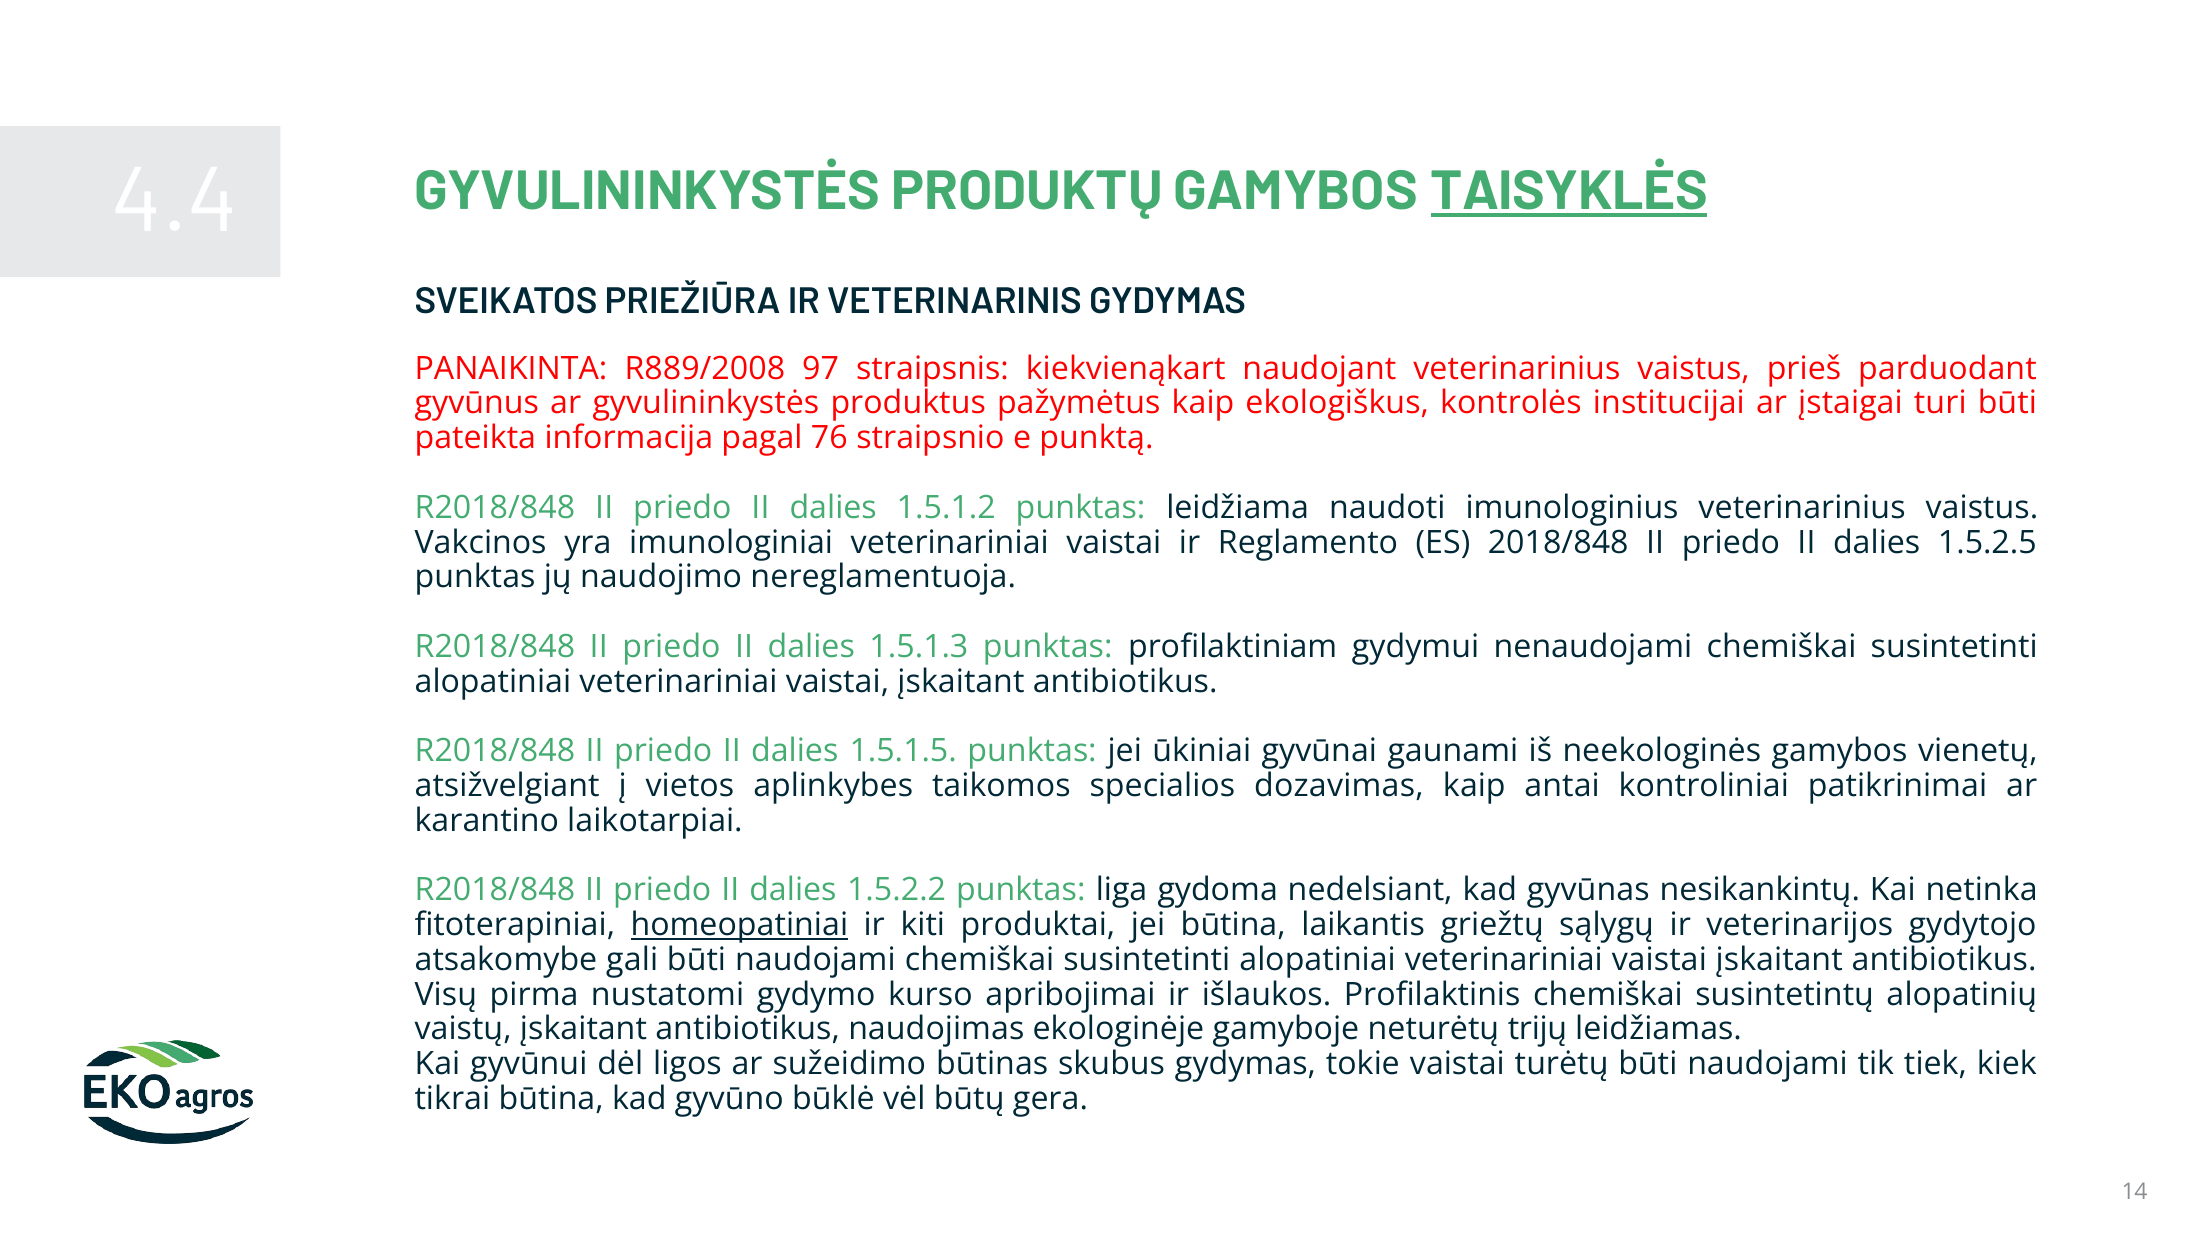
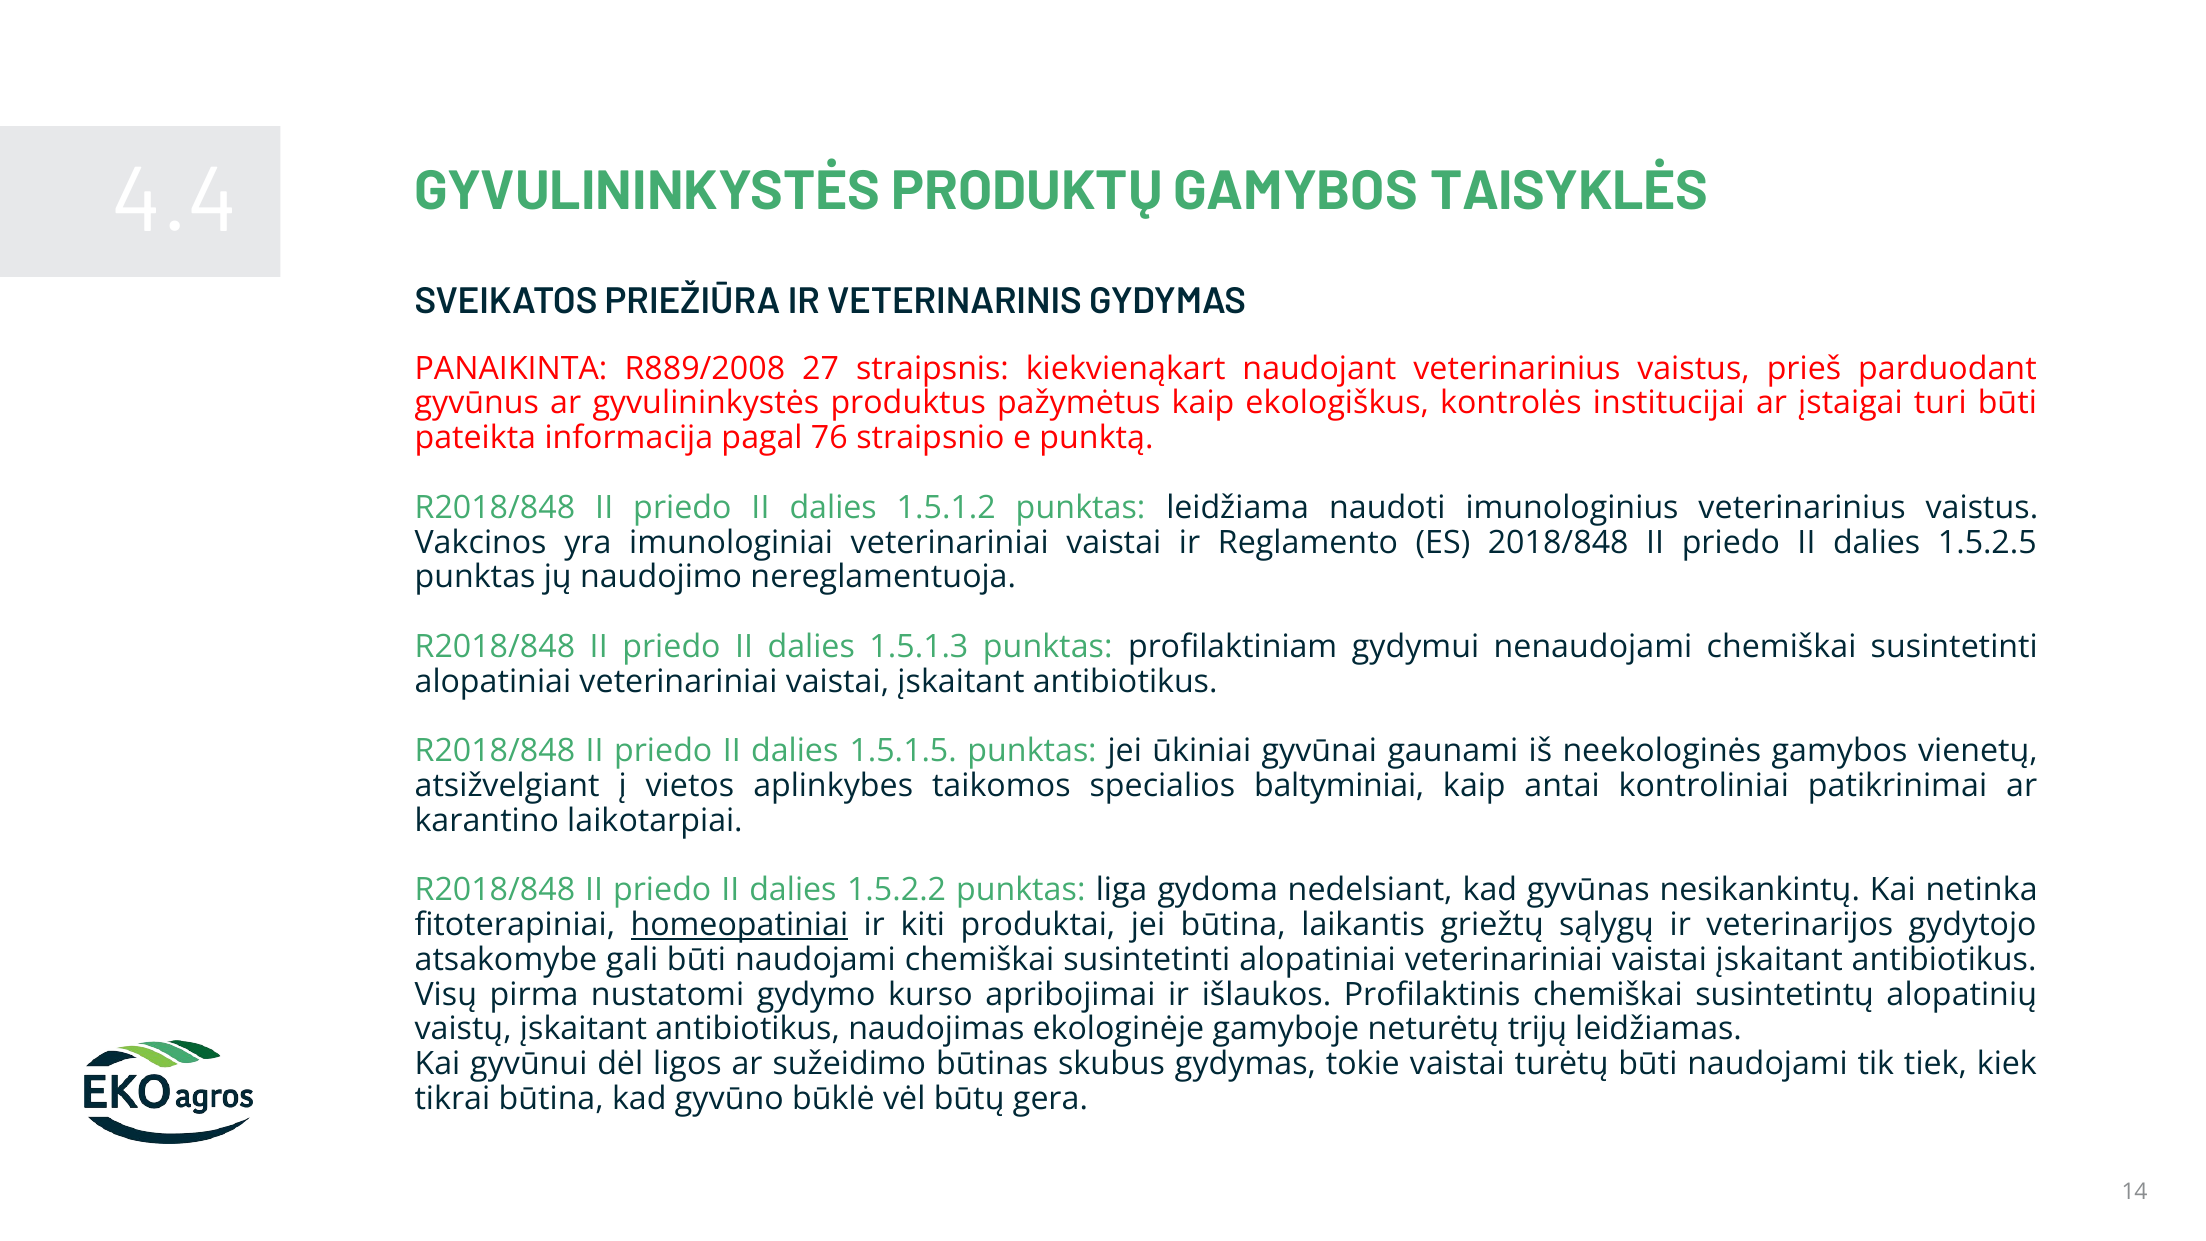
TAISYKLĖS underline: present -> none
97: 97 -> 27
dozavimas: dozavimas -> baltyminiai
